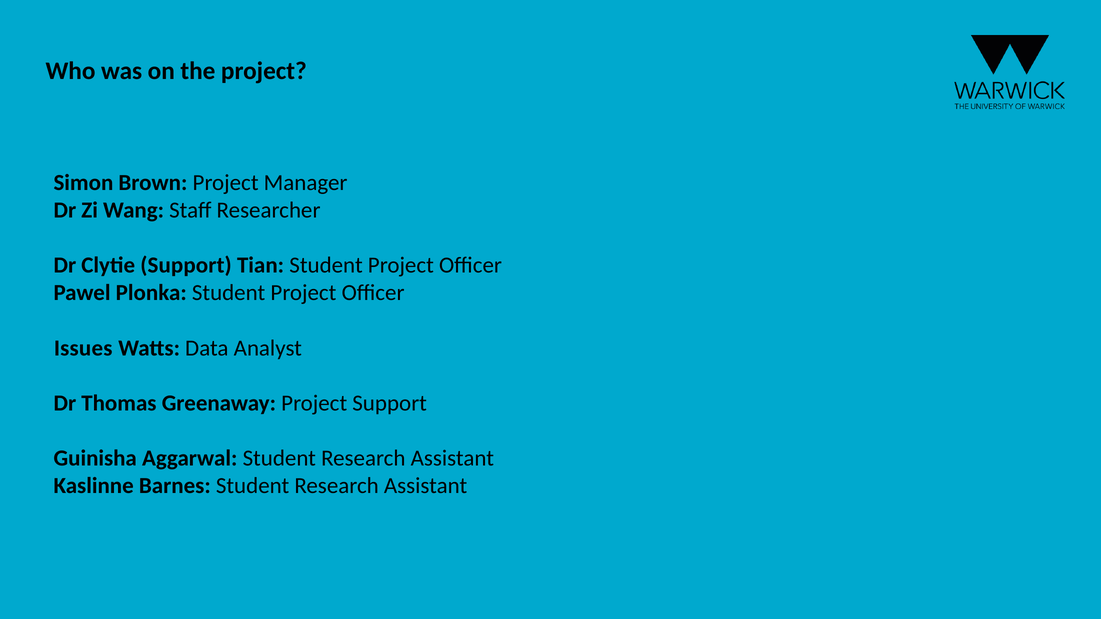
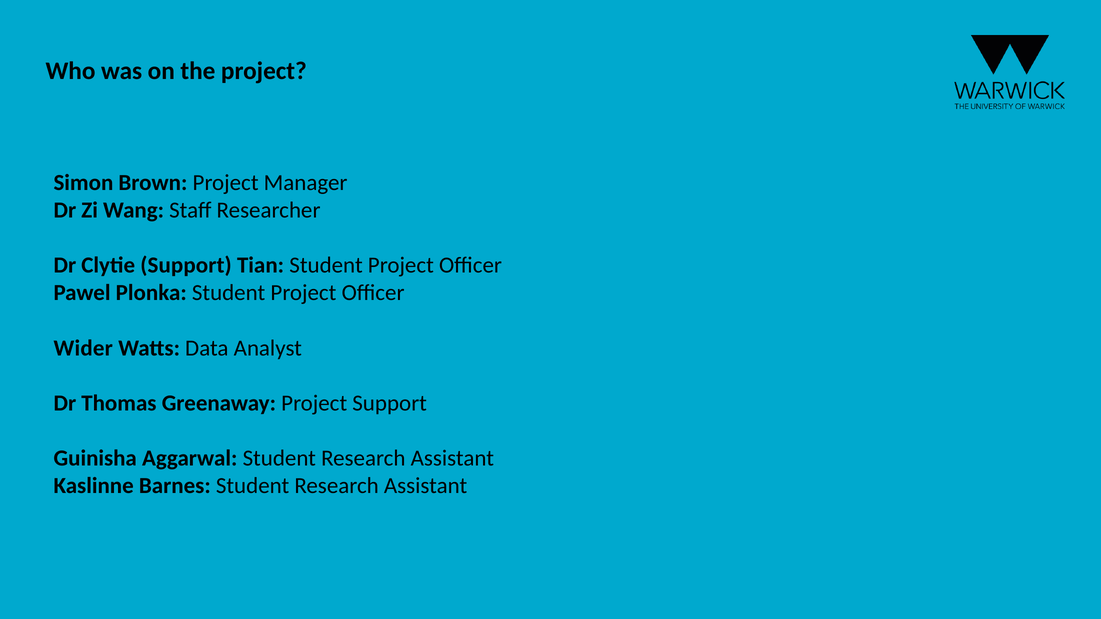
Issues: Issues -> Wider
